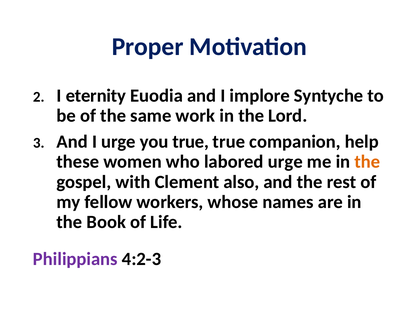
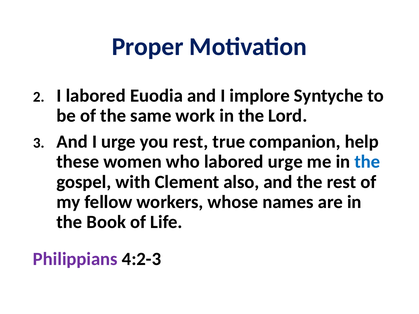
I eternity: eternity -> labored
you true: true -> rest
the at (367, 162) colour: orange -> blue
